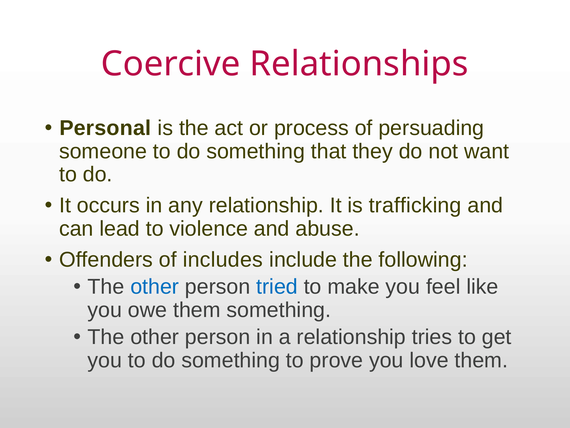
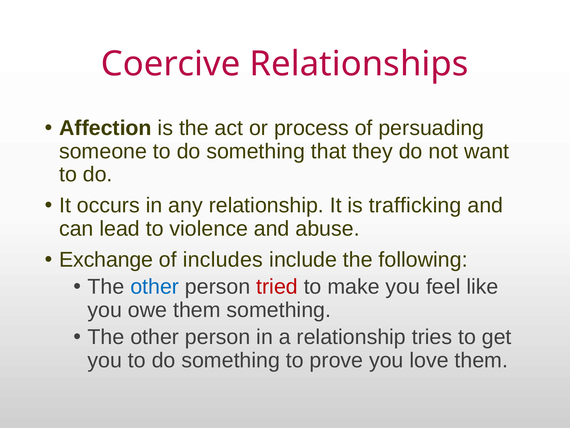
Personal: Personal -> Affection
Offenders: Offenders -> Exchange
tried colour: blue -> red
